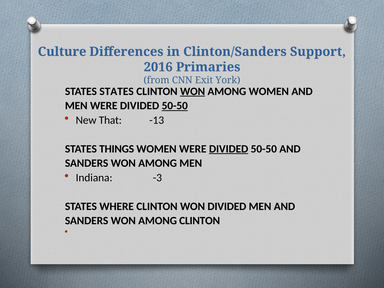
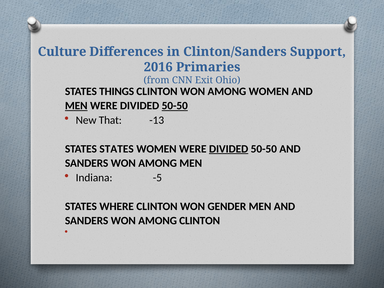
York: York -> Ohio
STATES STATES: STATES -> THINGS
WON at (193, 91) underline: present -> none
MEN at (76, 106) underline: none -> present
STATES THINGS: THINGS -> STATES
-3: -3 -> -5
WON DIVIDED: DIVIDED -> GENDER
